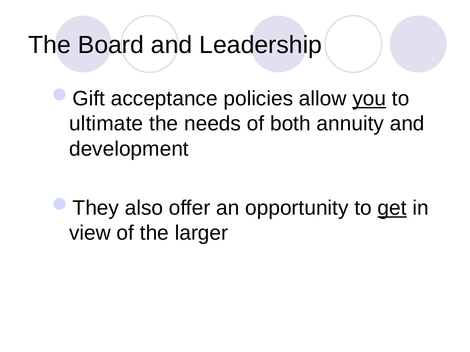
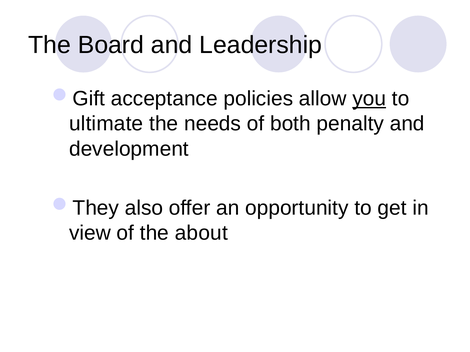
annuity: annuity -> penalty
get underline: present -> none
larger: larger -> about
